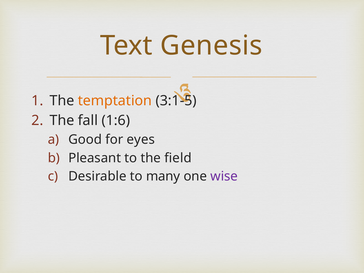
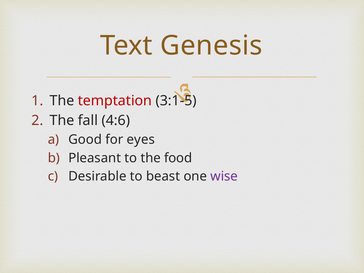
temptation colour: orange -> red
1:6: 1:6 -> 4:6
field: field -> food
many: many -> beast
